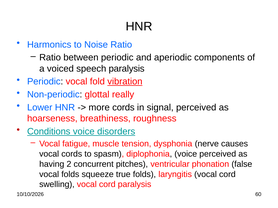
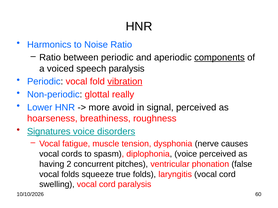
components underline: none -> present
more cords: cords -> avoid
Conditions: Conditions -> Signatures
